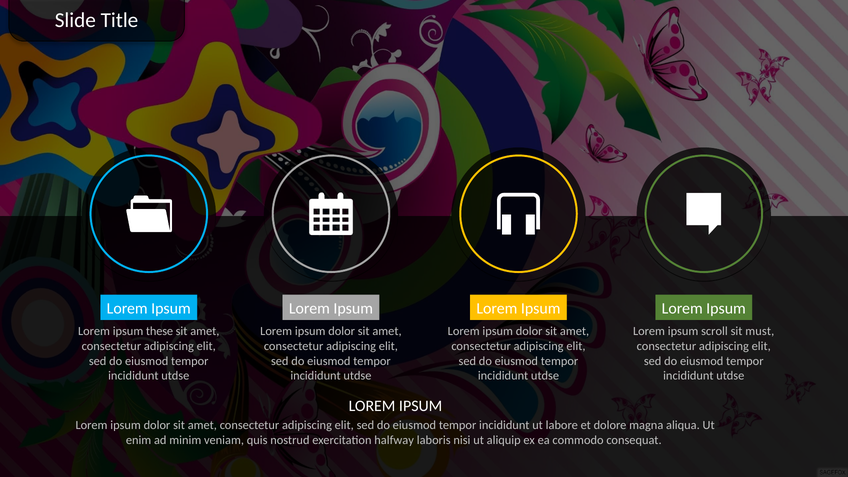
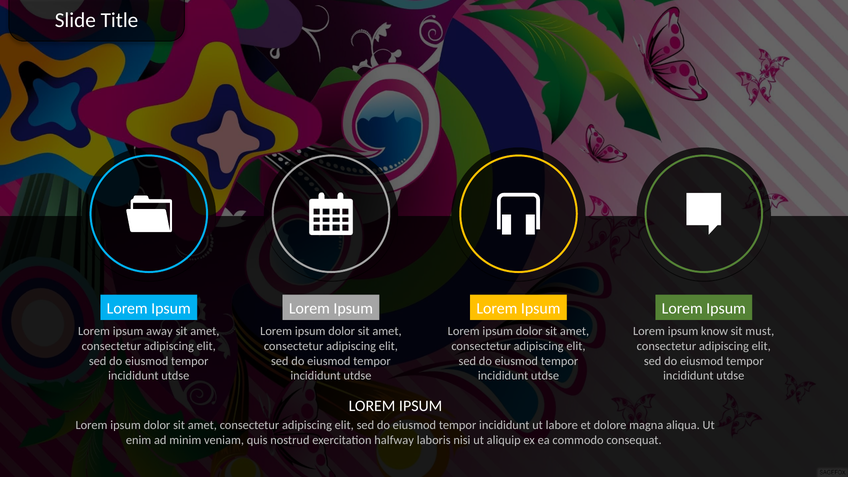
these: these -> away
scroll: scroll -> know
